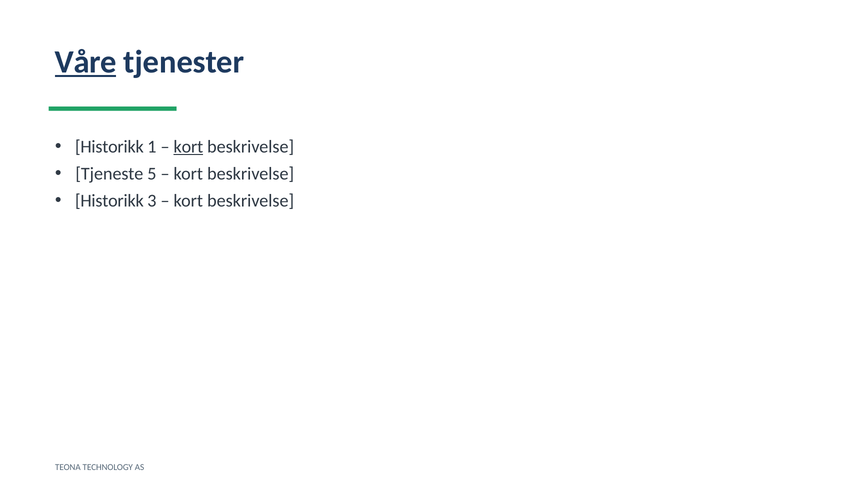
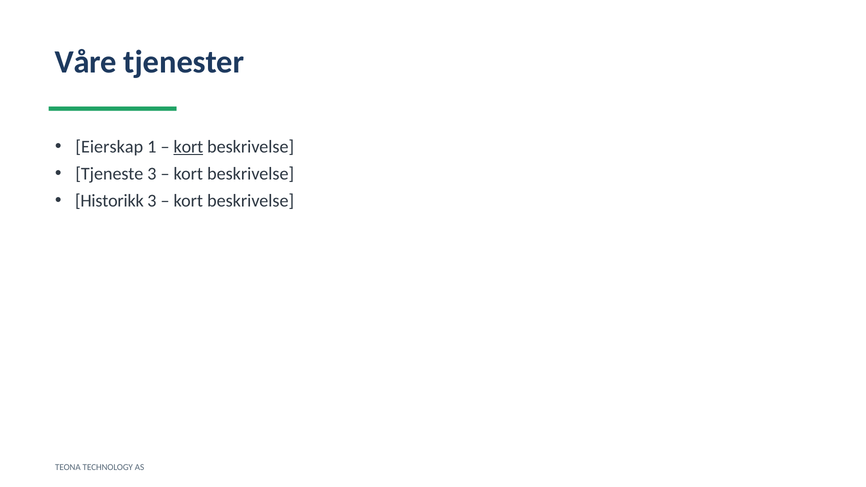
Våre underline: present -> none
Historikk at (109, 147): Historikk -> Eierskap
Tjeneste 5: 5 -> 3
